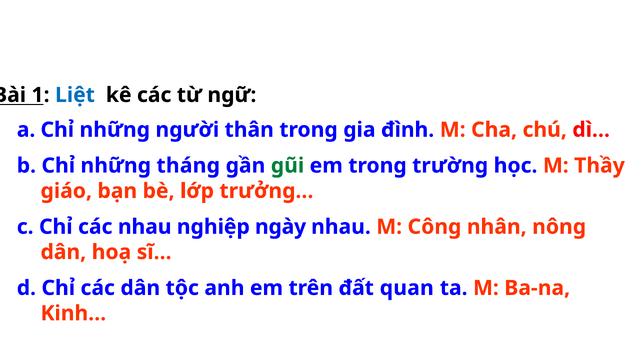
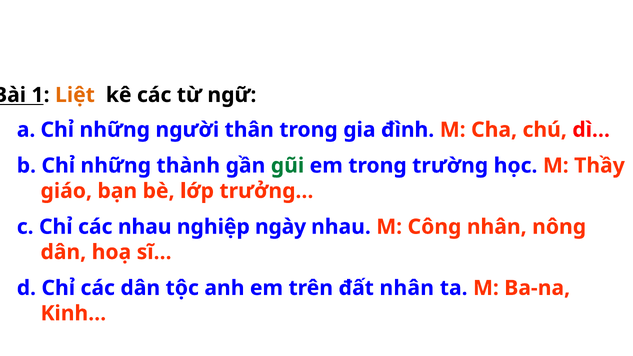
Liệt colour: blue -> orange
tháng: tháng -> thành
đất quan: quan -> nhân
